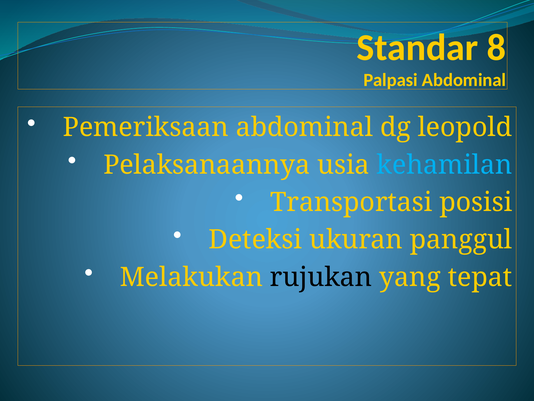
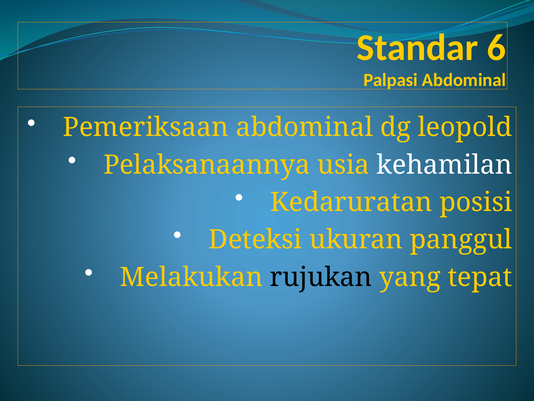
8: 8 -> 6
kehamilan colour: light blue -> white
Transportasi: Transportasi -> Kedaruratan
